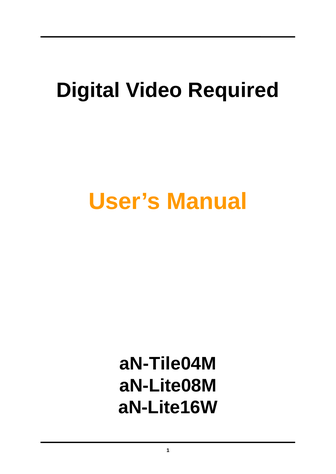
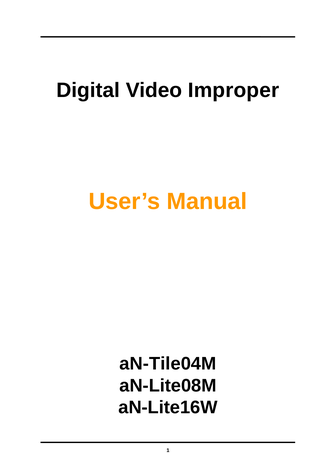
Required: Required -> Improper
